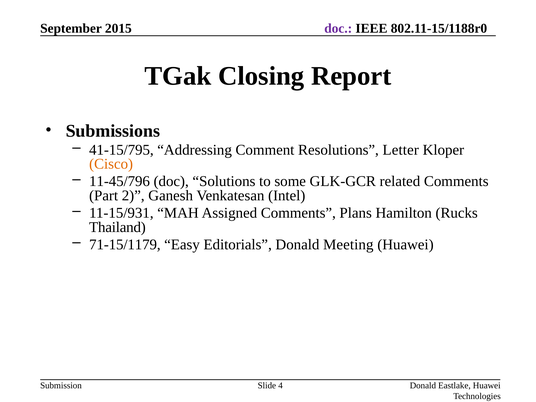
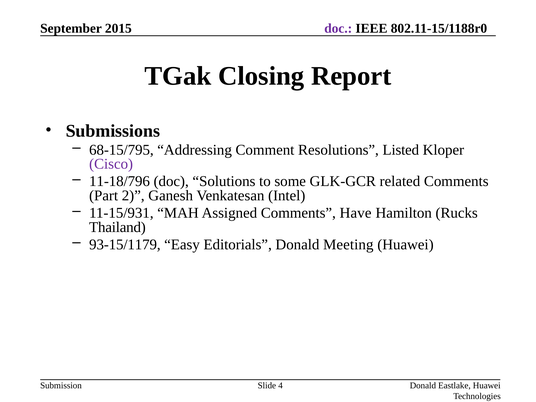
41-15/795: 41-15/795 -> 68-15/795
Letter: Letter -> Listed
Cisco colour: orange -> purple
11-45/796: 11-45/796 -> 11-18/796
Plans: Plans -> Have
71-15/1179: 71-15/1179 -> 93-15/1179
